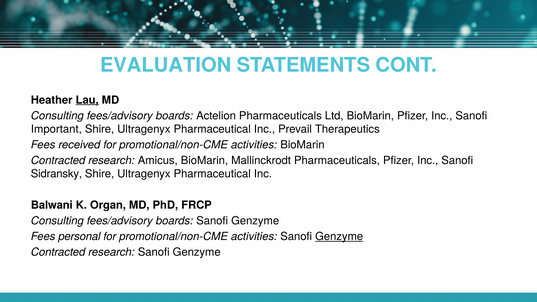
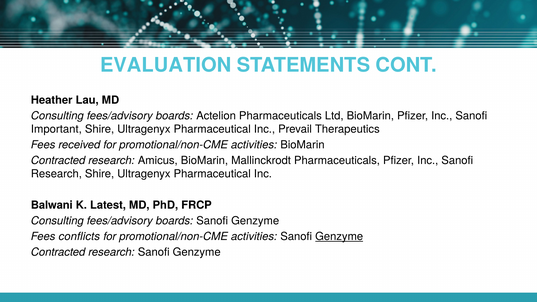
Lau underline: present -> none
Sidransky at (56, 174): Sidransky -> Research
Organ: Organ -> Latest
personal: personal -> conflicts
